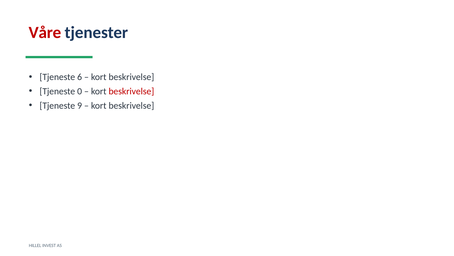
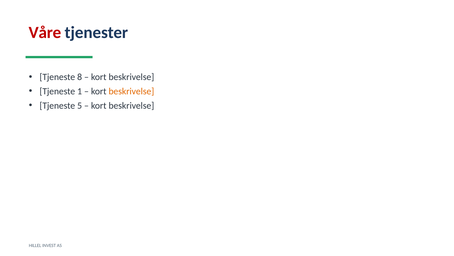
6: 6 -> 8
0: 0 -> 1
beskrivelse at (131, 91) colour: red -> orange
9: 9 -> 5
